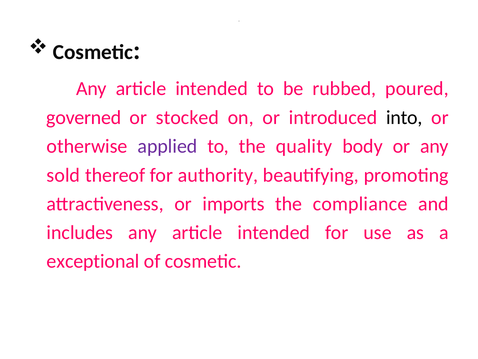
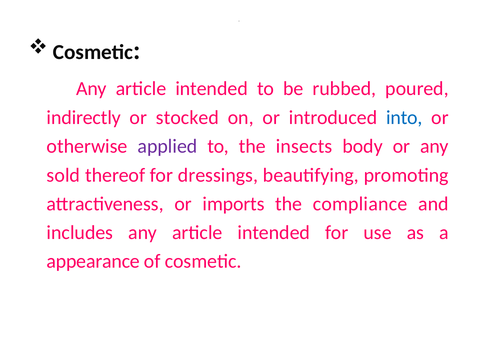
governed: governed -> indirectly
into colour: black -> blue
quality: quality -> insects
authority: authority -> dressings
exceptional: exceptional -> appearance
